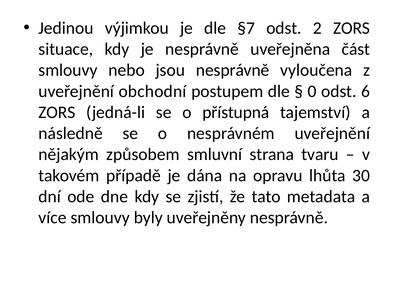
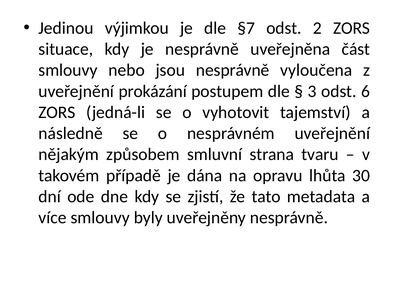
obchodní: obchodní -> prokázání
0: 0 -> 3
přístupná: přístupná -> vyhotovit
